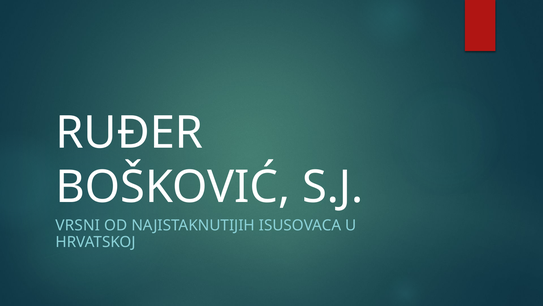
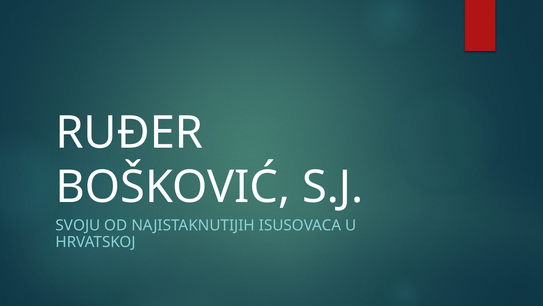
VRSNI: VRSNI -> SVOJU
